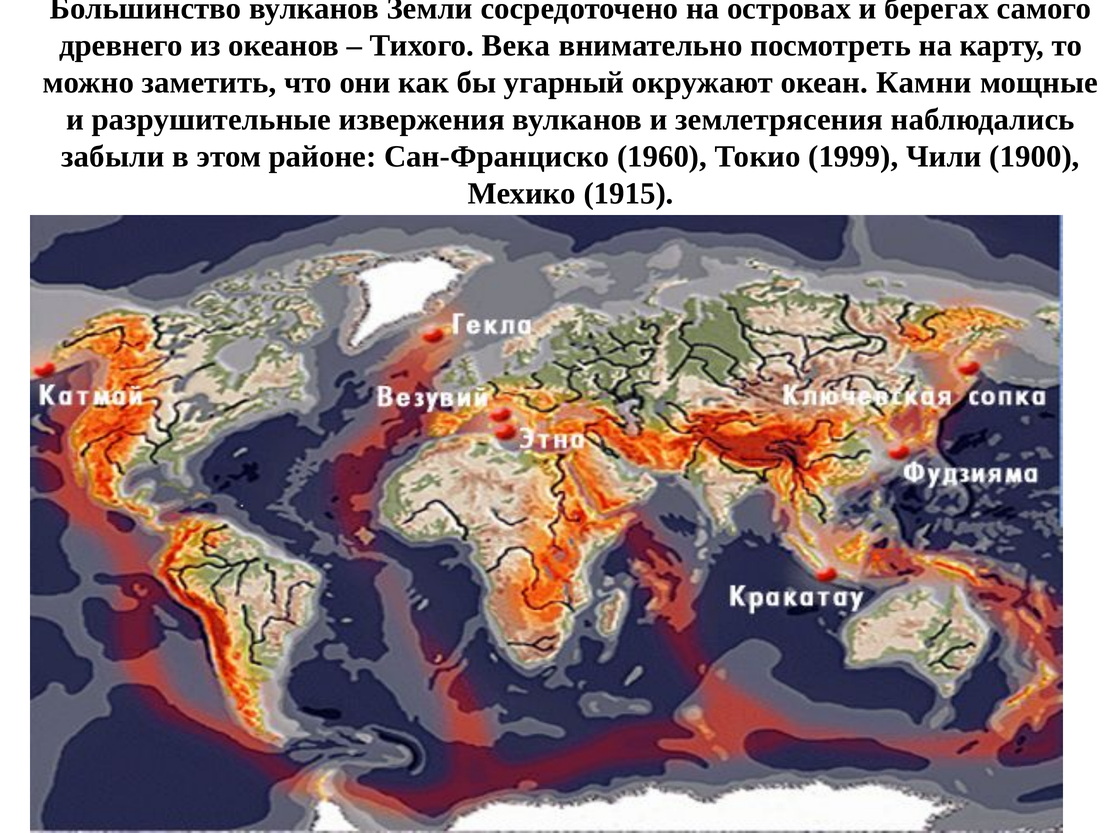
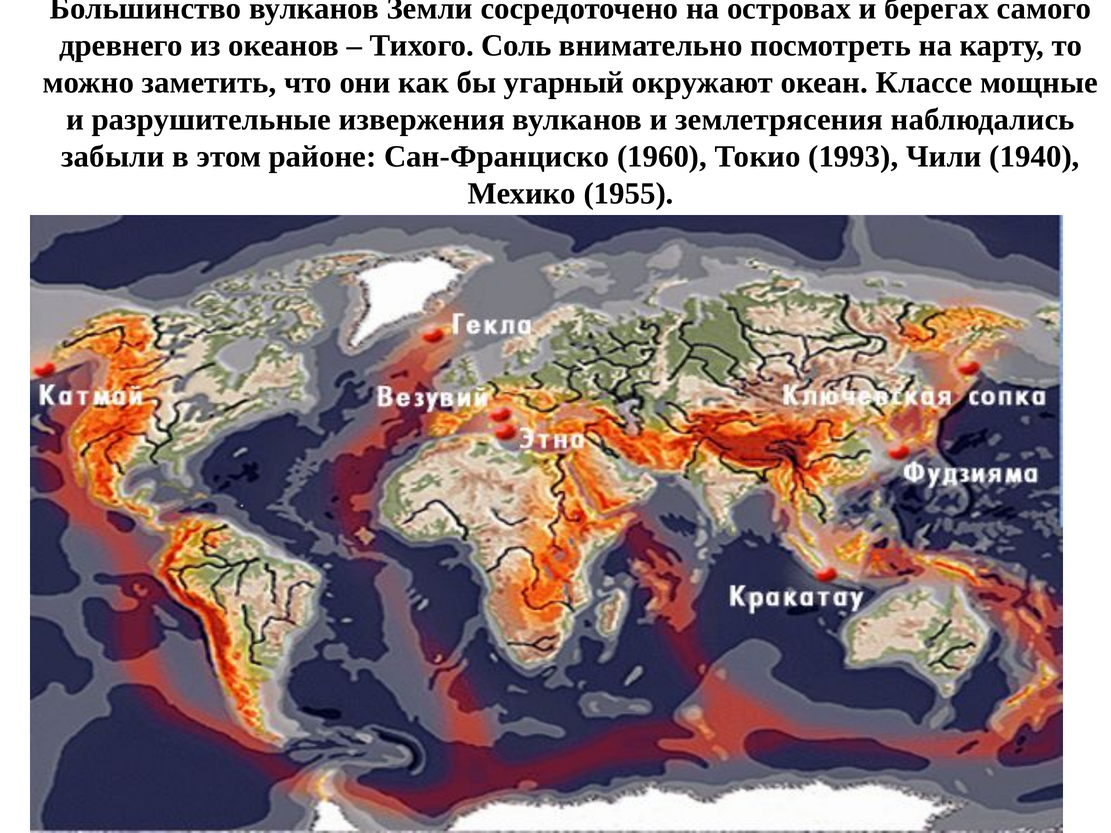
Века: Века -> Соль
Камни: Камни -> Классе
1999: 1999 -> 1993
1900: 1900 -> 1940
1915: 1915 -> 1955
